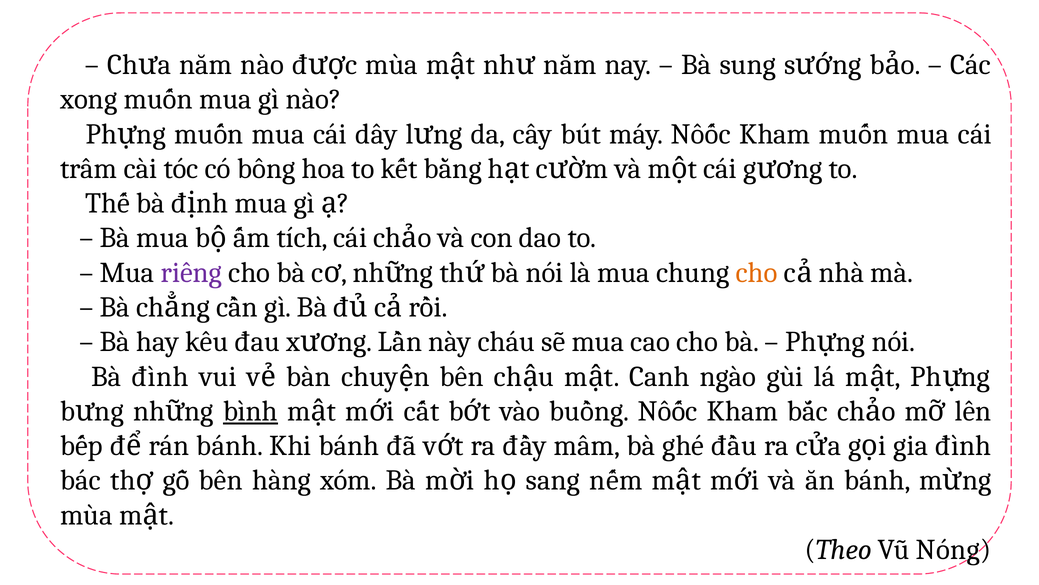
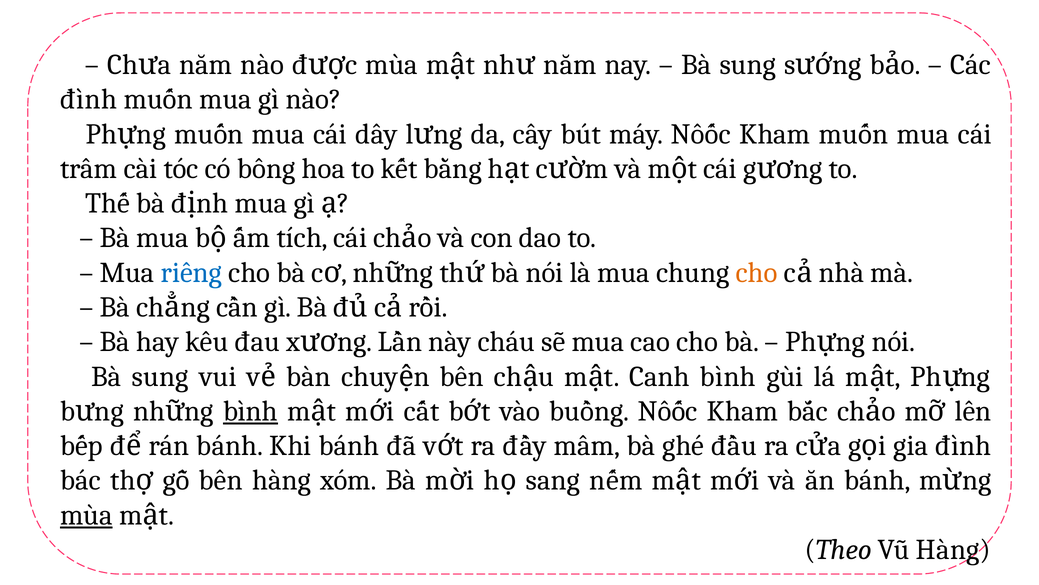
xong at (89, 99): xong -> đình
riêng colour: purple -> blue
đình at (160, 376): đình -> sung
Canh ngào: ngào -> bình
mùa at (86, 515) underline: none -> present
Vũ Nóng: Nóng -> Hàng
